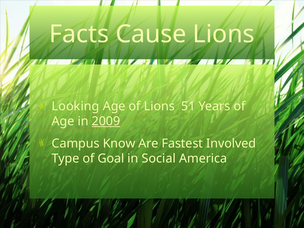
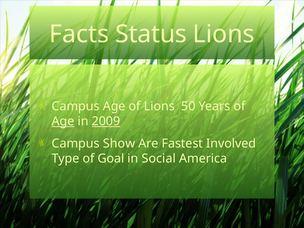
Cause: Cause -> Status
Looking at (76, 106): Looking -> Campus
51: 51 -> 50
Age at (63, 121) underline: none -> present
Know: Know -> Show
